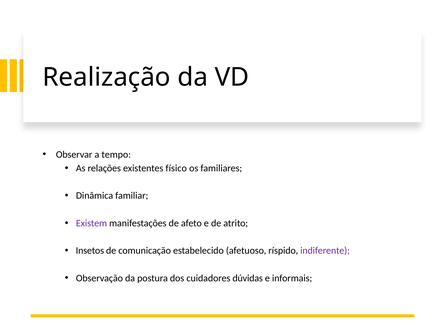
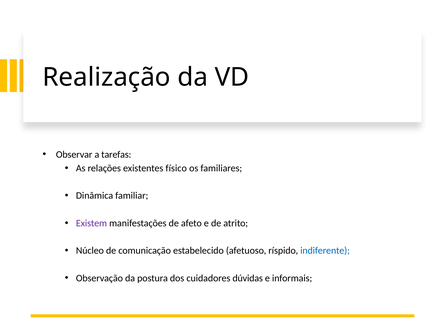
tempo: tempo -> tarefas
Insetos: Insetos -> Núcleo
indiferente colour: purple -> blue
